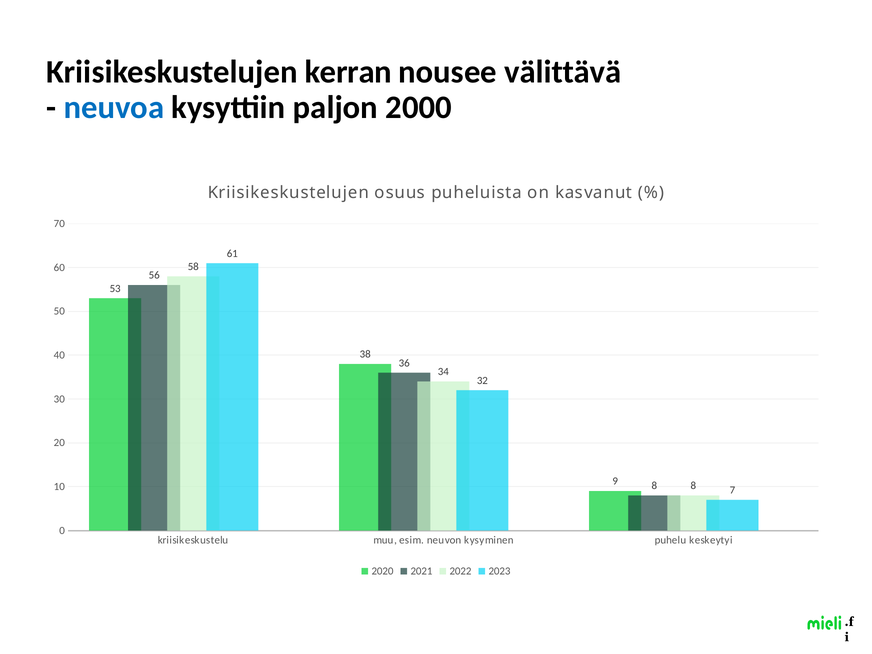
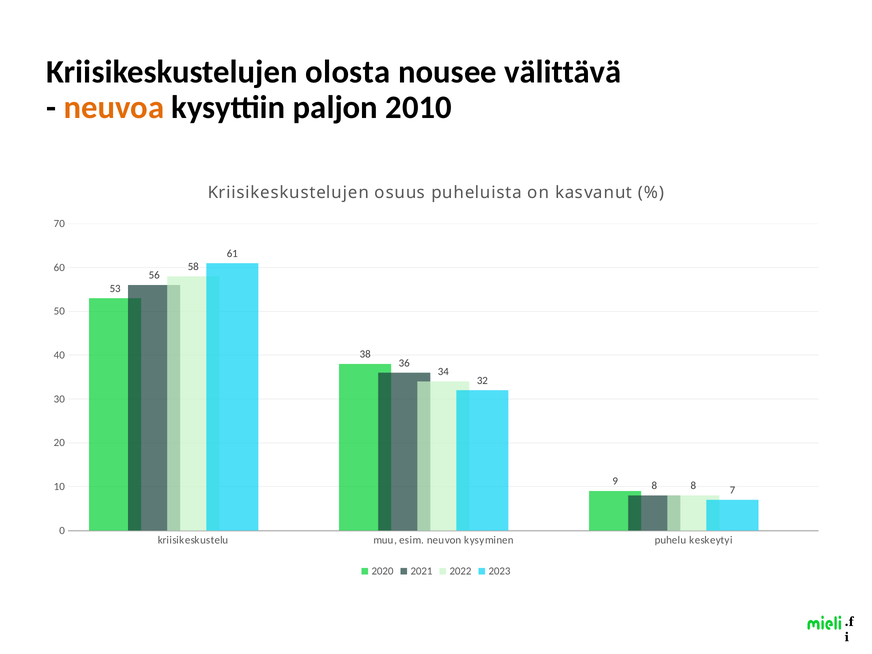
kerran: kerran -> olosta
neuvoa colour: blue -> orange
2000: 2000 -> 2010
